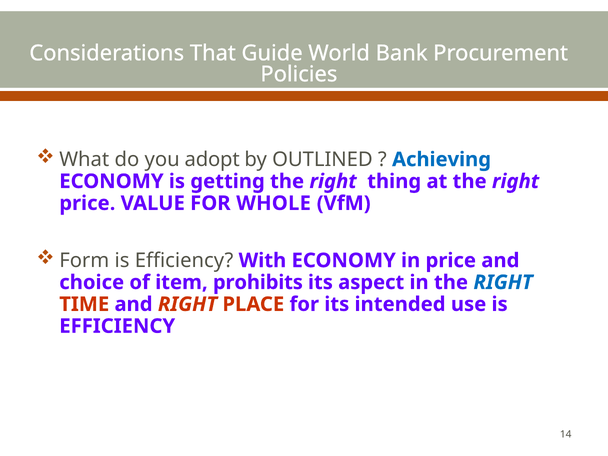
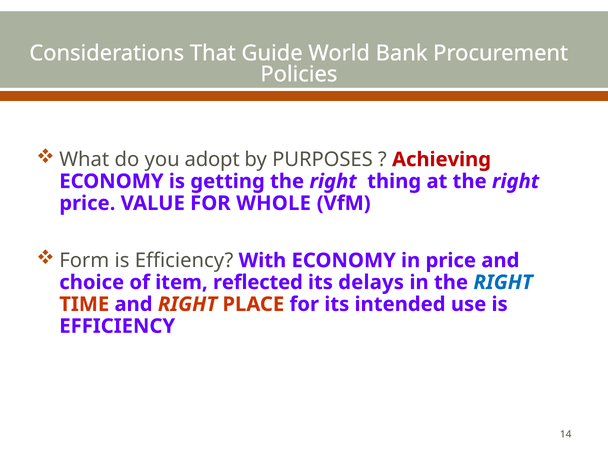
OUTLINED: OUTLINED -> PURPOSES
Achieving colour: blue -> red
prohibits: prohibits -> reflected
aspect: aspect -> delays
